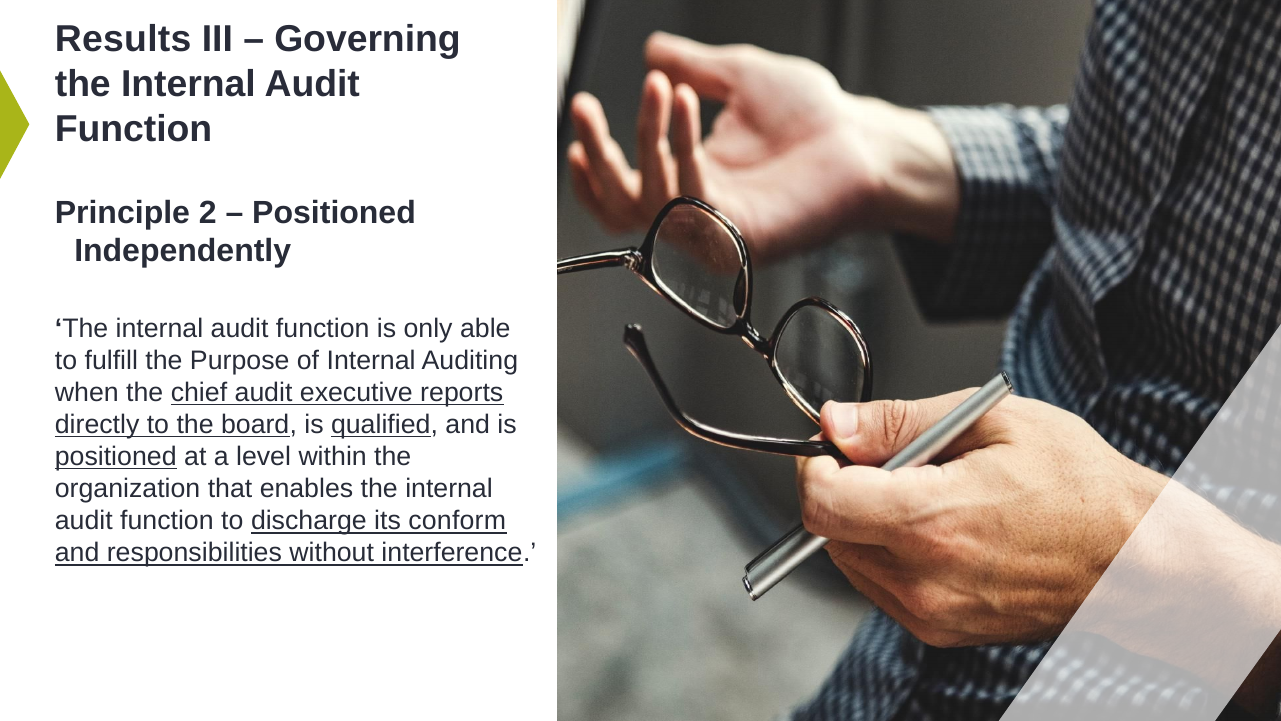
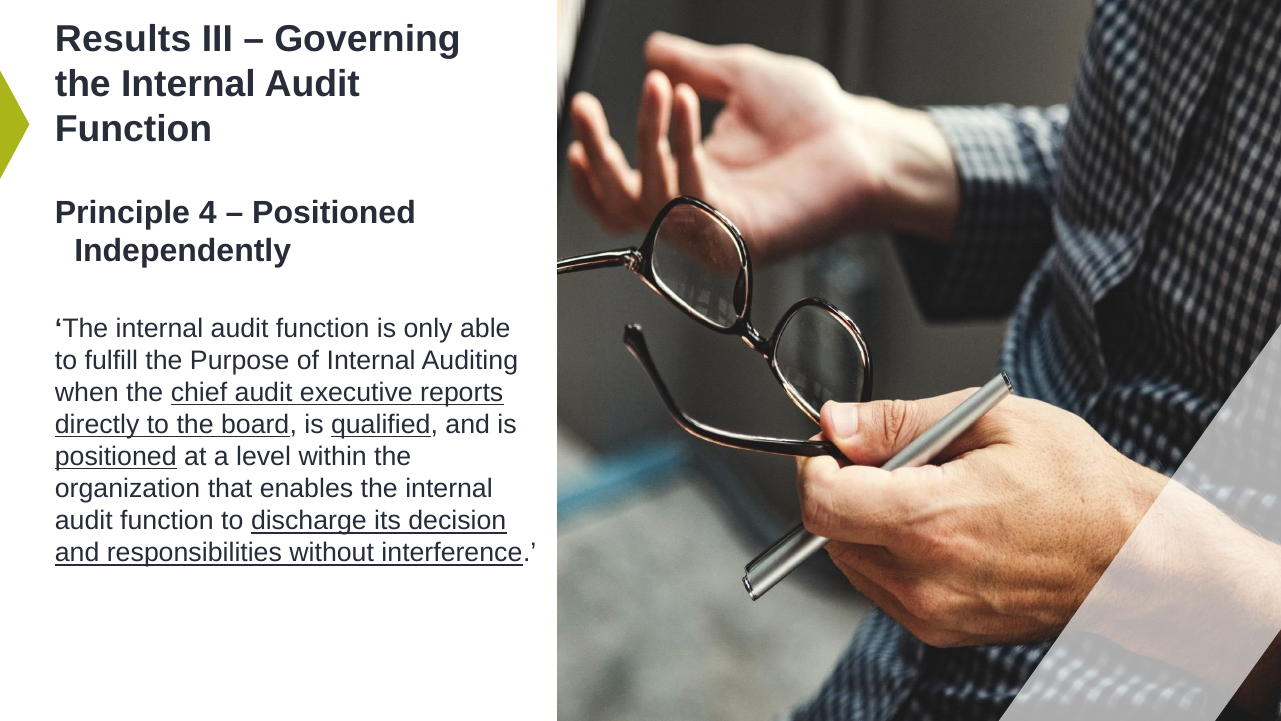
2: 2 -> 4
conform: conform -> decision
